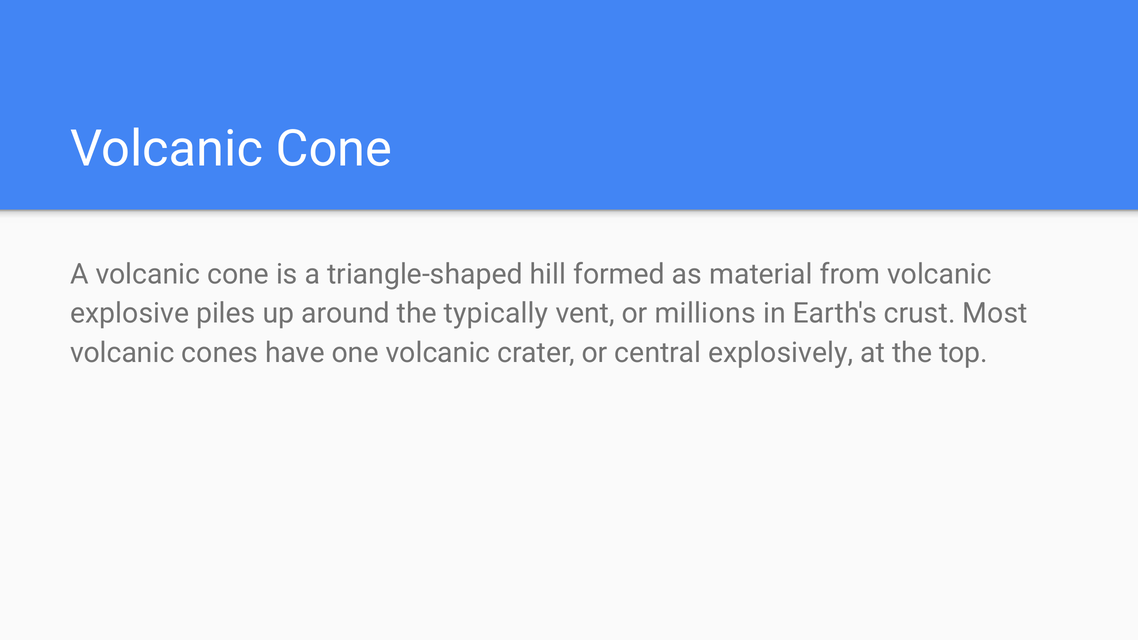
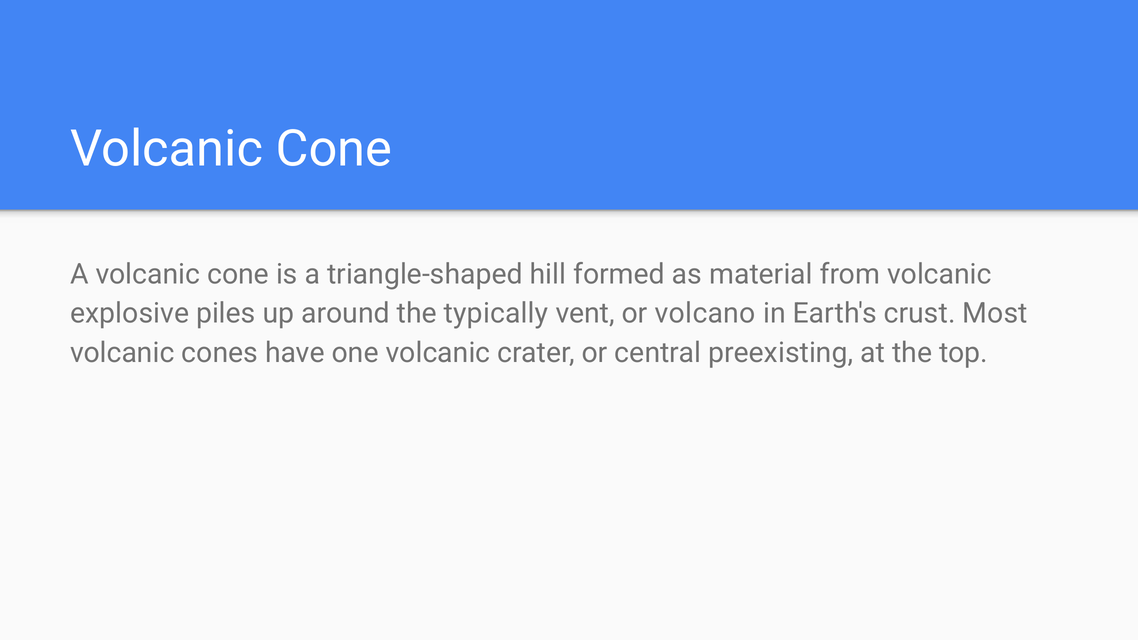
millions: millions -> volcano
explosively: explosively -> preexisting
